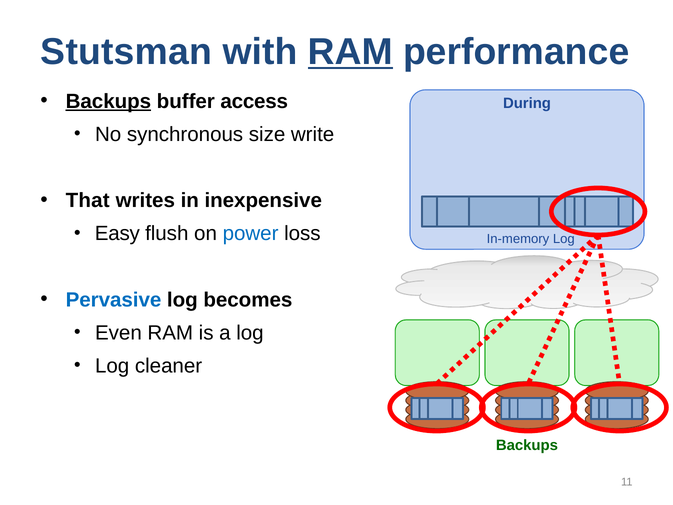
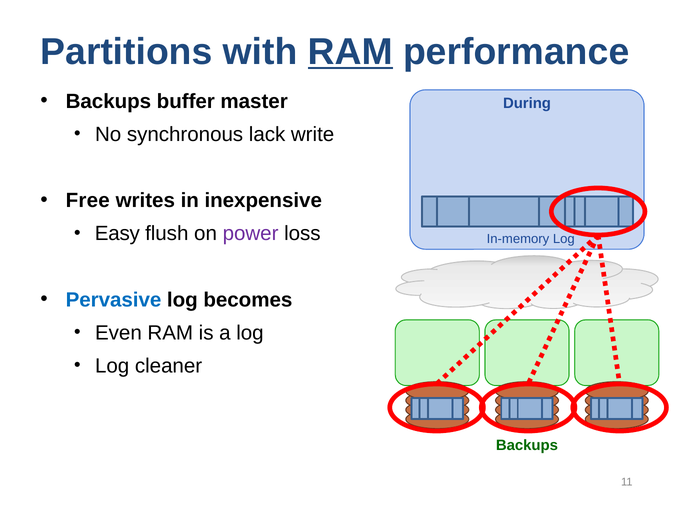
Stutsman: Stutsman -> Partitions
Backups at (108, 101) underline: present -> none
access: access -> master
size: size -> lack
That: That -> Free
power colour: blue -> purple
